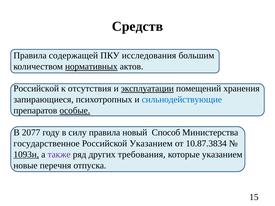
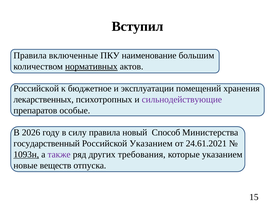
Средств: Средств -> Вступил
содержащей: содержащей -> включенные
исследования: исследования -> наименование
отсутствия: отсутствия -> бюджетное
эксплуатации underline: present -> none
запирающиеся: запирающиеся -> лекарственных
сильнодействующие colour: blue -> purple
особые underline: present -> none
2077: 2077 -> 2026
государственное: государственное -> государственный
10.87.3834: 10.87.3834 -> 24.61.2021
перечня: перечня -> веществ
